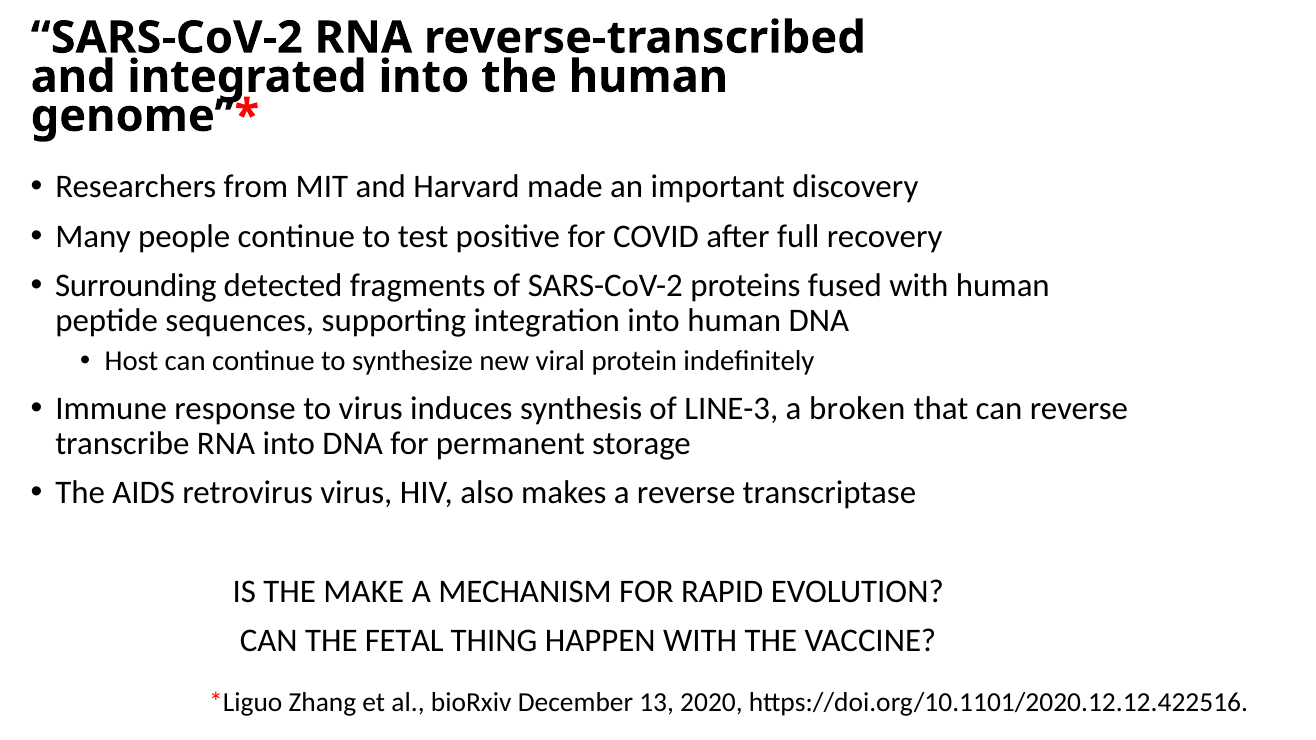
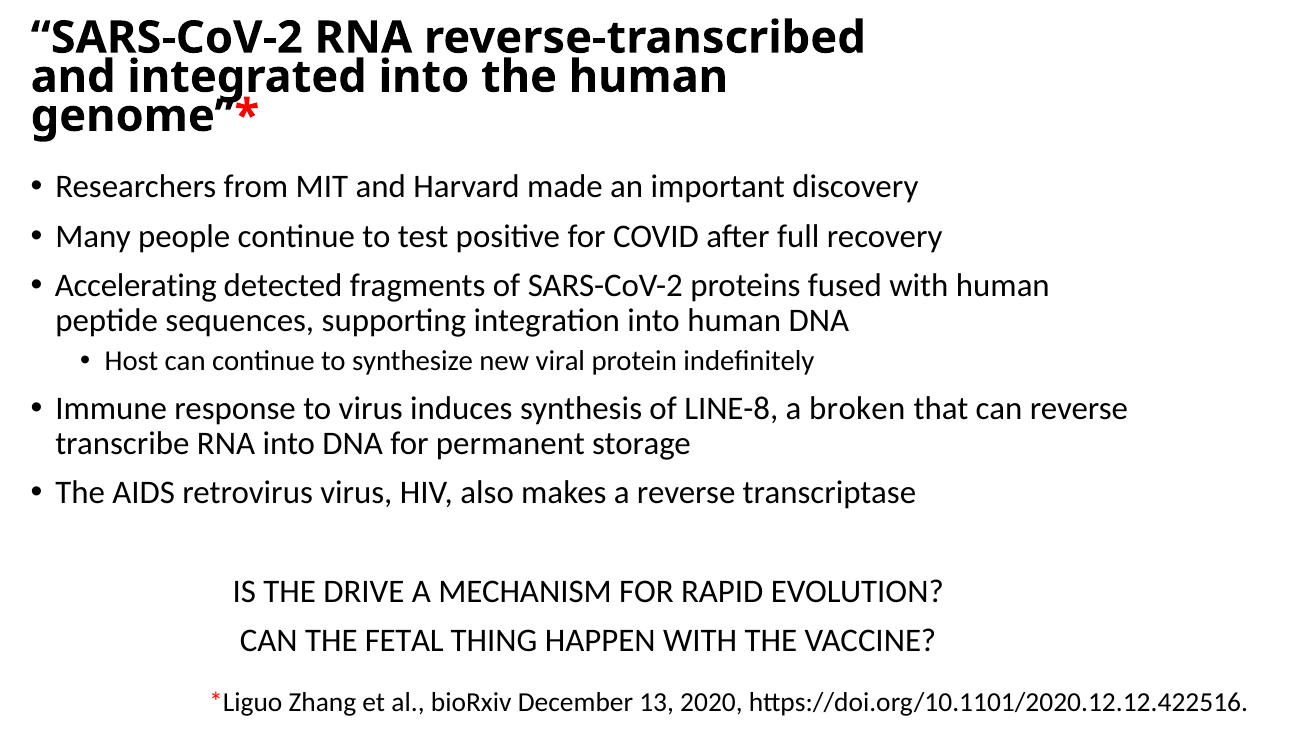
Surrounding: Surrounding -> Accelerating
LINE-3: LINE-3 -> LINE-8
MAKE: MAKE -> DRIVE
